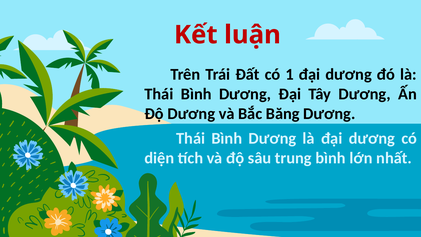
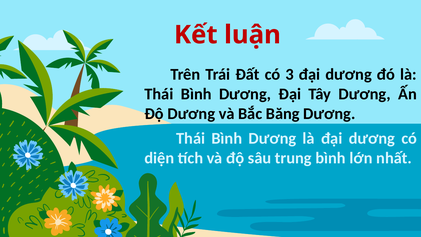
1: 1 -> 3
